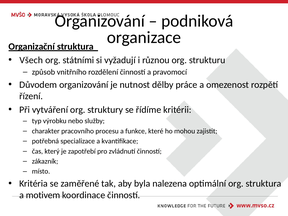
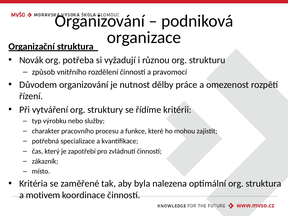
Všech: Všech -> Novák
státními: státními -> potřeba
